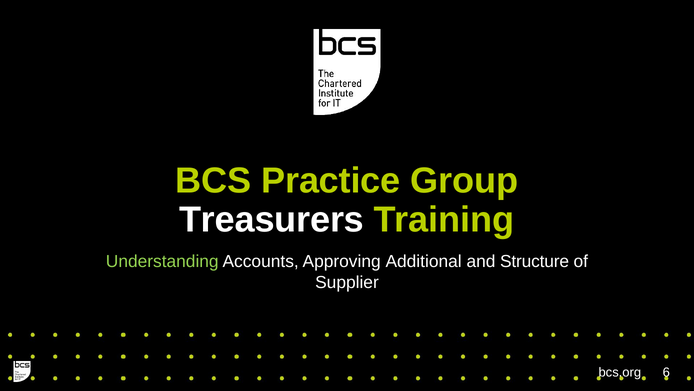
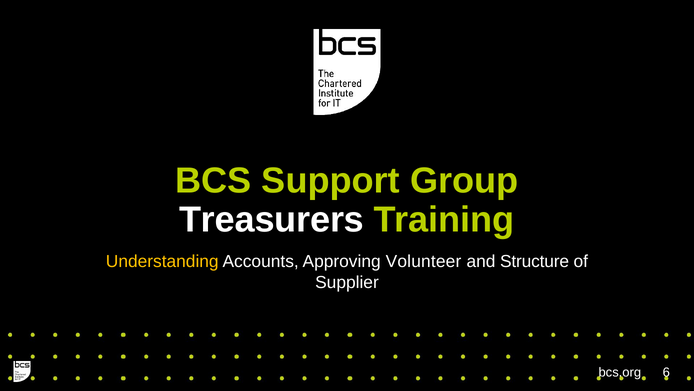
Practice: Practice -> Support
Understanding colour: light green -> yellow
Additional: Additional -> Volunteer
